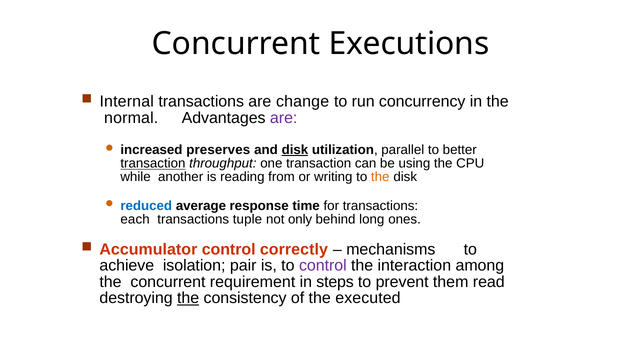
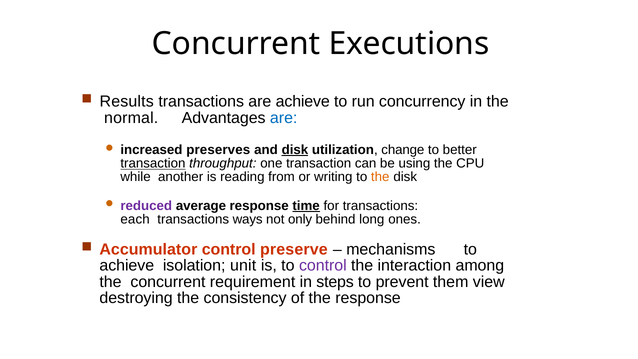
Internal: Internal -> Results
are change: change -> achieve
are at (284, 118) colour: purple -> blue
parallel: parallel -> change
reduced colour: blue -> purple
time underline: none -> present
tuple: tuple -> ways
correctly: correctly -> preserve
pair: pair -> unit
read: read -> view
the at (188, 298) underline: present -> none
the executed: executed -> response
